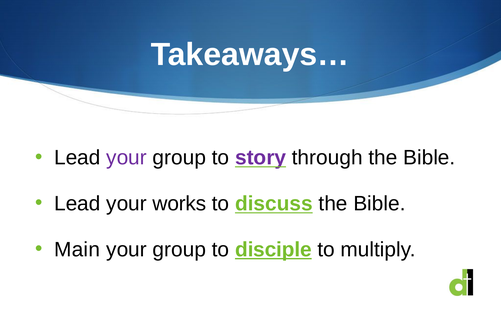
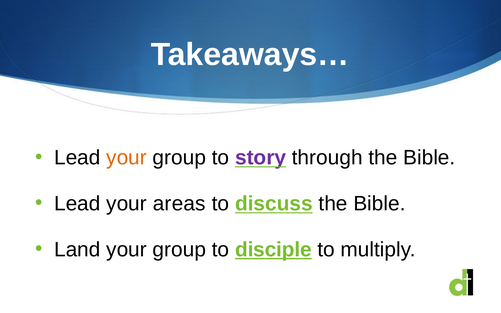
your at (127, 158) colour: purple -> orange
works: works -> areas
Main: Main -> Land
